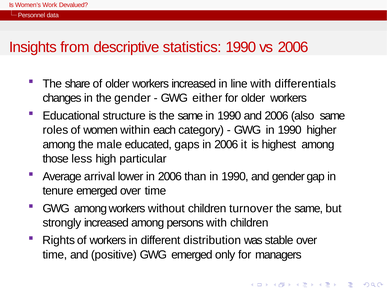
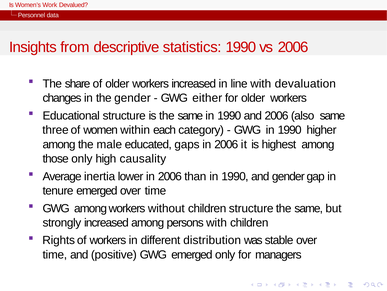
differentials: differentials -> devaluation
roles: roles -> three
those less: less -> only
particular: particular -> causality
arrival: arrival -> inertia
children turnover: turnover -> structure
